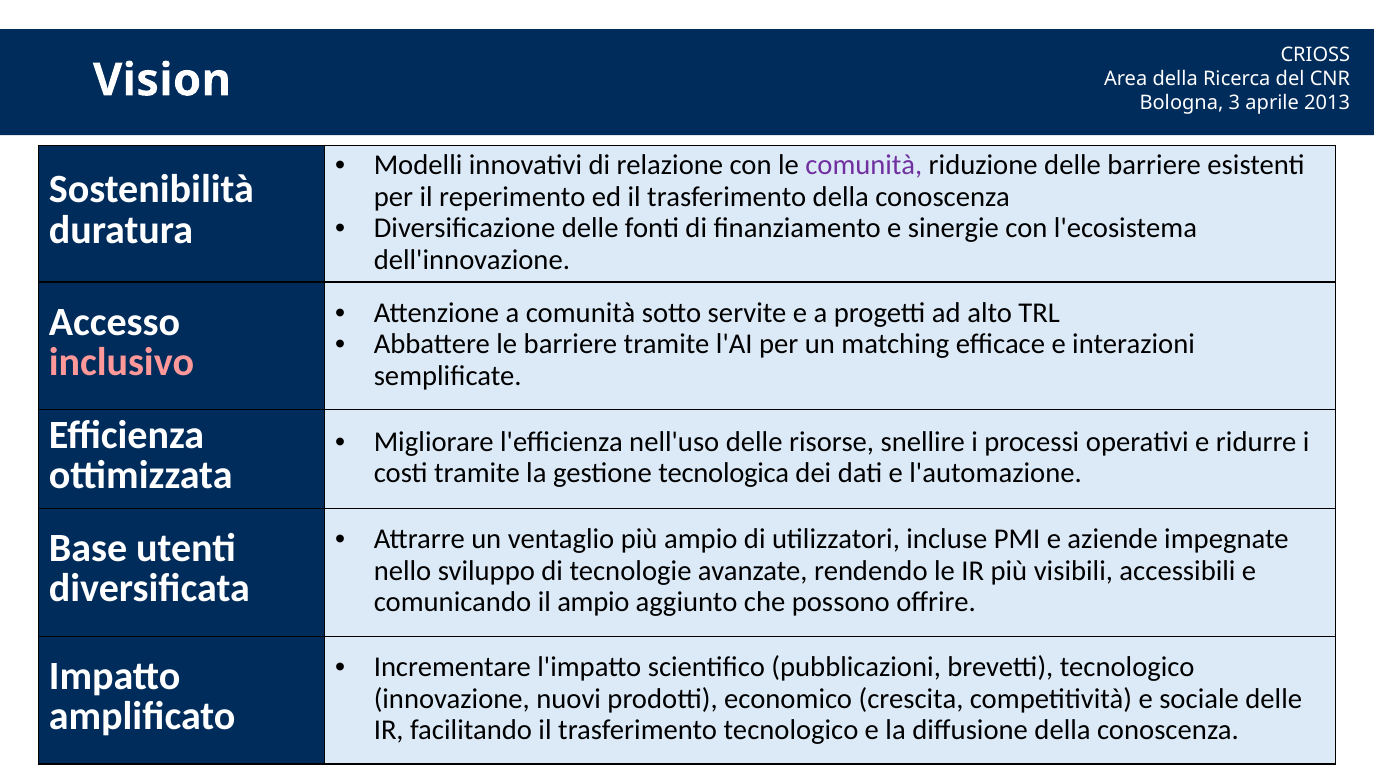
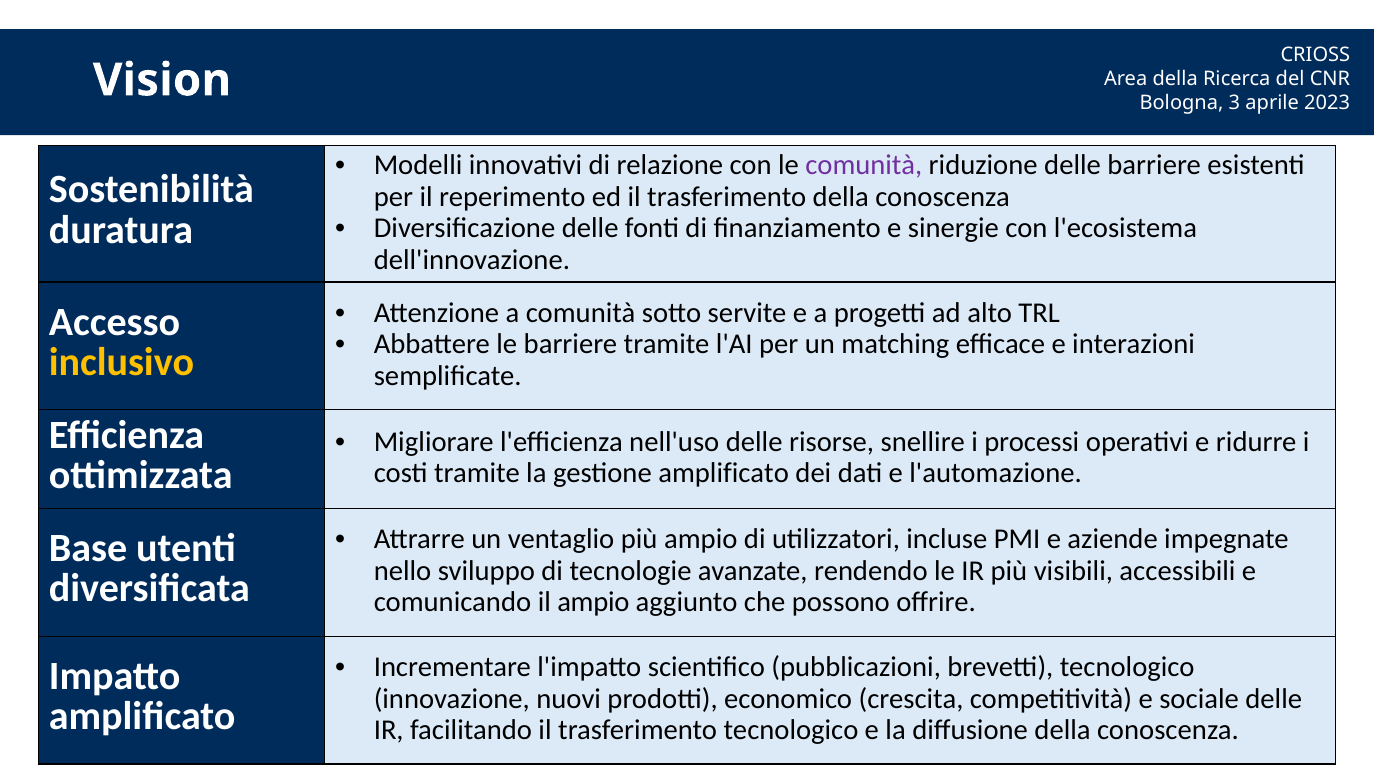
2013: 2013 -> 2023
inclusivo colour: pink -> yellow
gestione tecnologica: tecnologica -> amplificato
